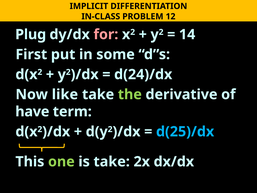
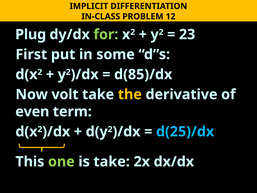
for colour: pink -> light green
14: 14 -> 23
d(24)/dx: d(24)/dx -> d(85)/dx
like: like -> volt
the colour: light green -> yellow
have: have -> even
